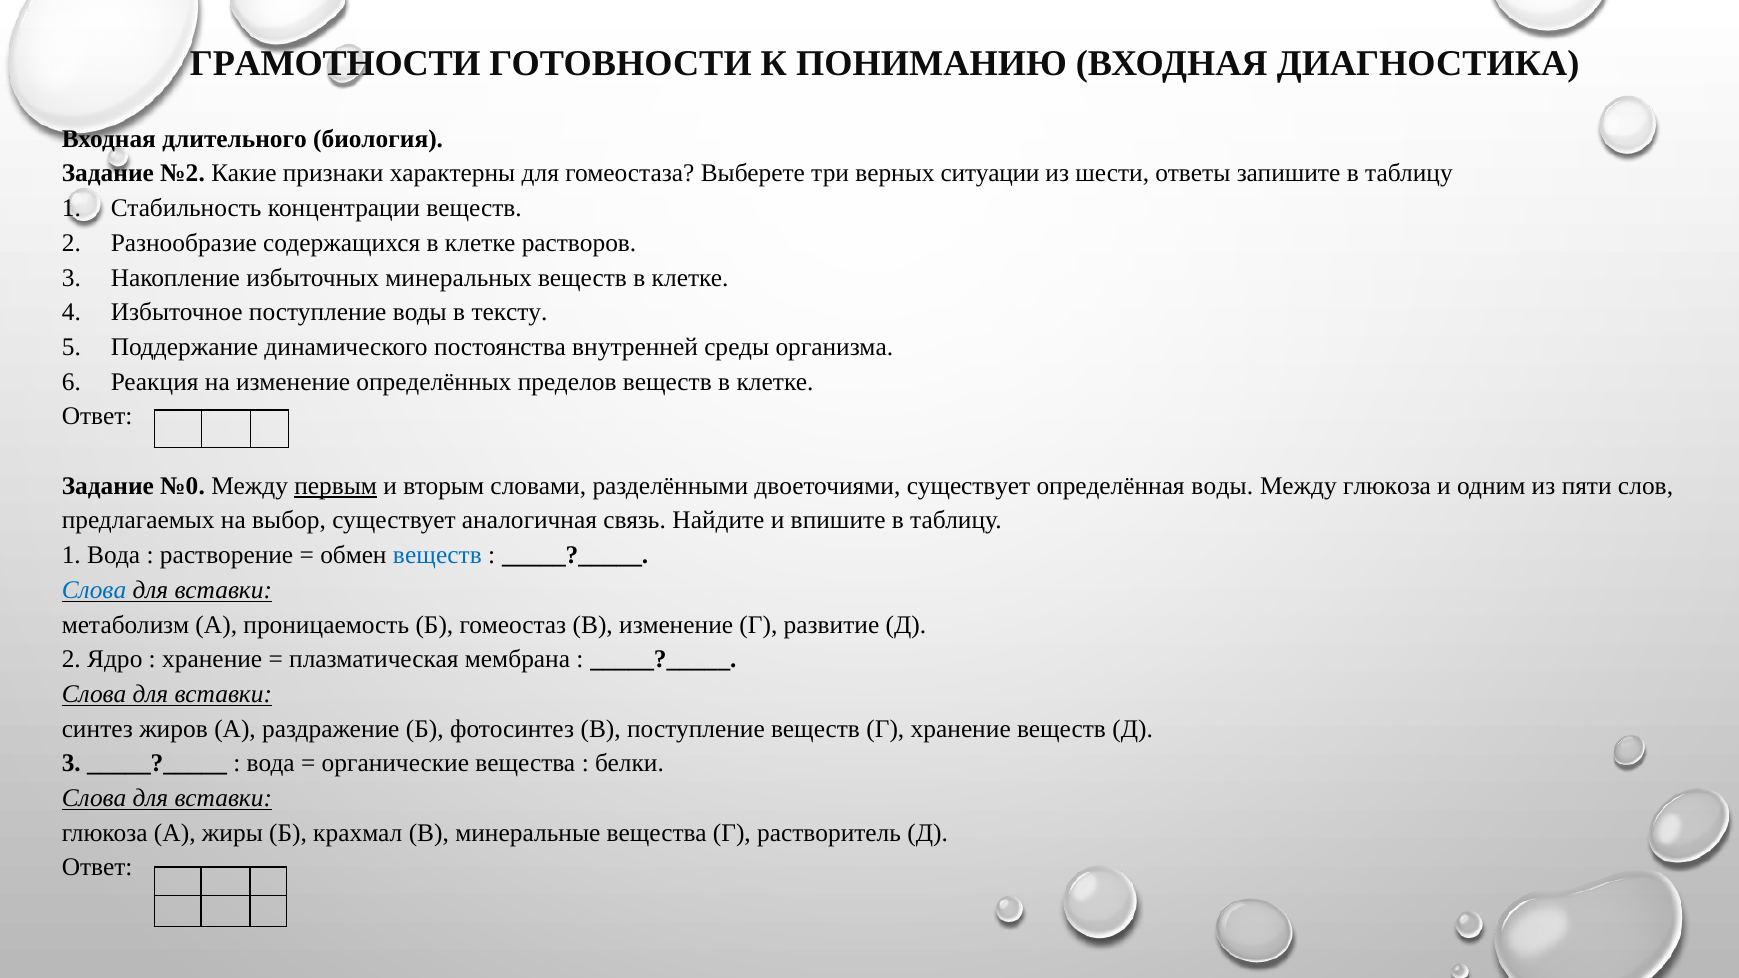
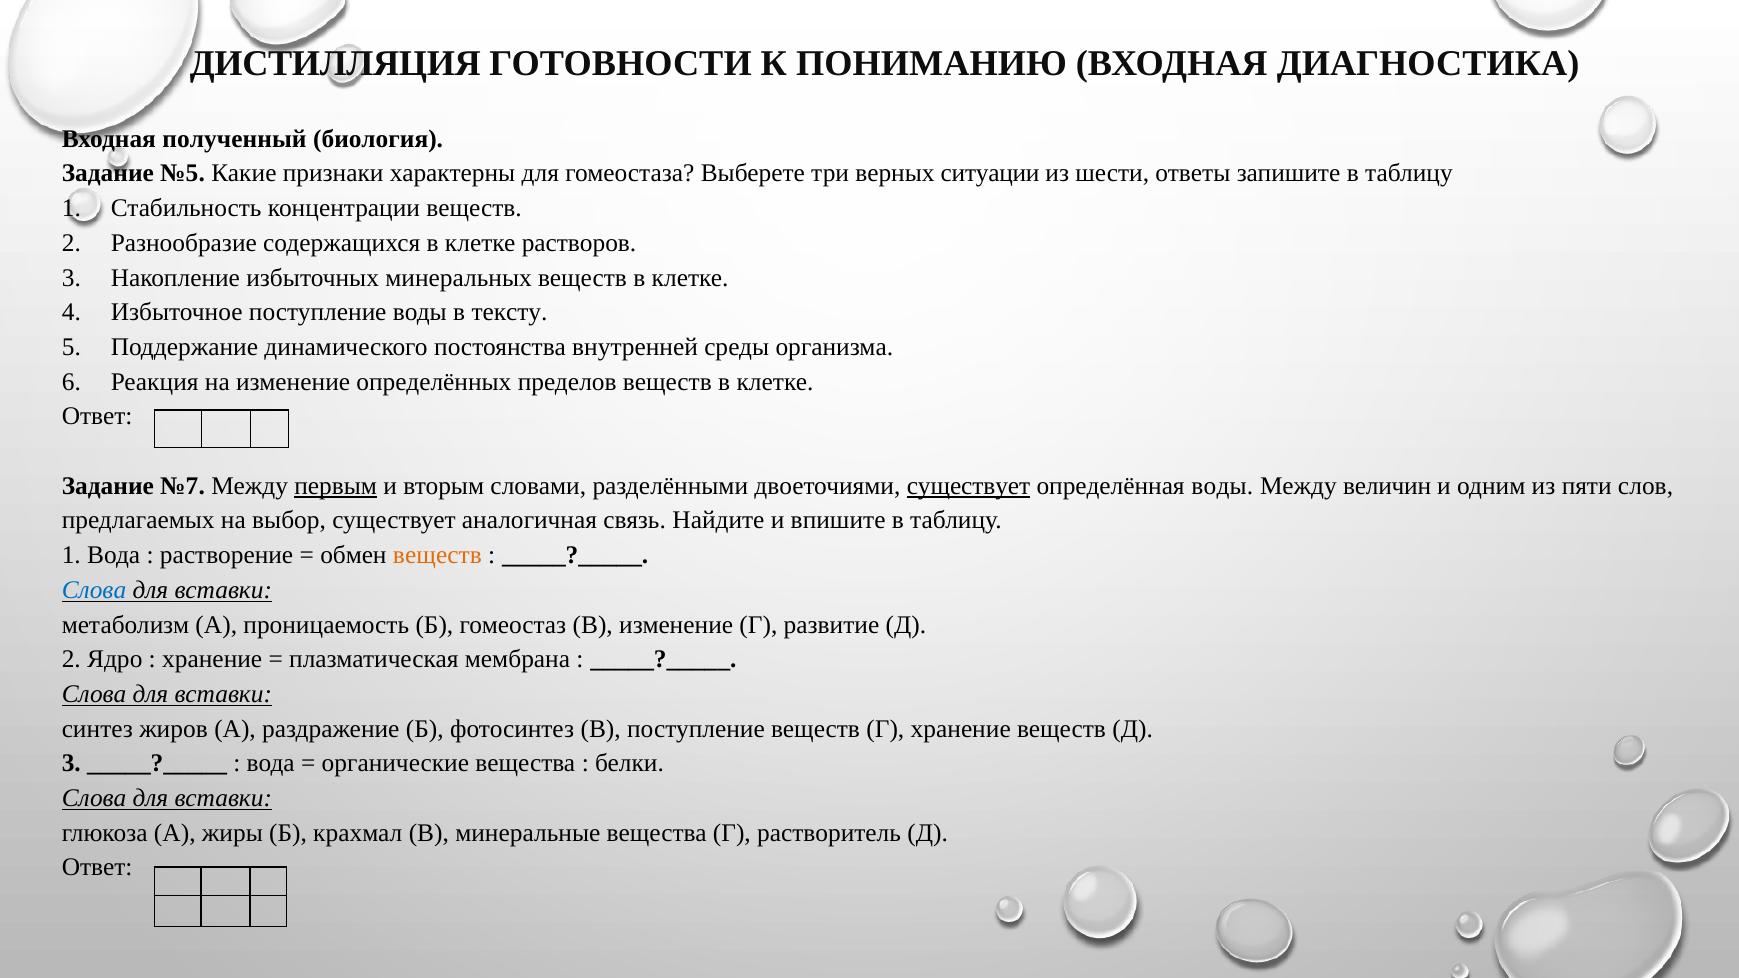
ГРАМОТНОСТИ: ГРАМОТНОСТИ -> ДИСТИЛЛЯЦИЯ
длительного: длительного -> полученный
№2: №2 -> №5
№0: №0 -> №7
существует at (968, 486) underline: none -> present
Между глюкоза: глюкоза -> величин
веществ at (437, 555) colour: blue -> orange
